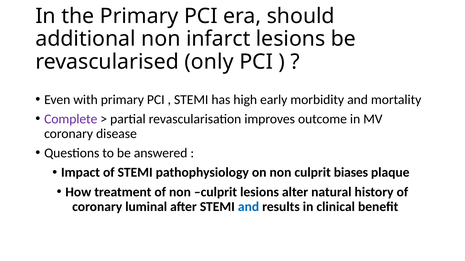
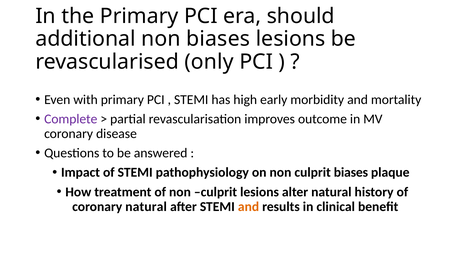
non infarct: infarct -> biases
coronary luminal: luminal -> natural
and at (249, 207) colour: blue -> orange
